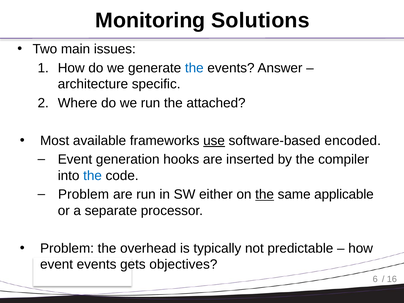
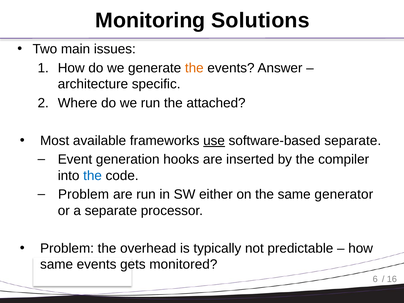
the at (194, 68) colour: blue -> orange
software-based encoded: encoded -> separate
the at (265, 195) underline: present -> none
applicable: applicable -> generator
event at (57, 265): event -> same
objectives: objectives -> monitored
